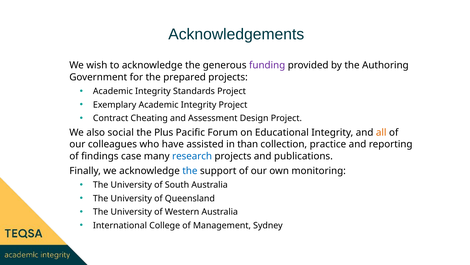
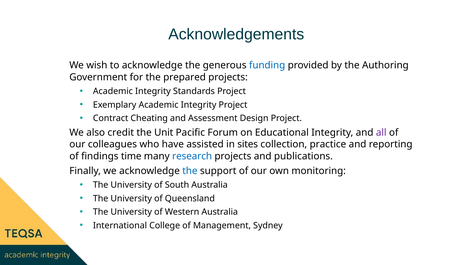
funding colour: purple -> blue
social: social -> credit
Plus: Plus -> Unit
all colour: orange -> purple
than: than -> sites
case: case -> time
